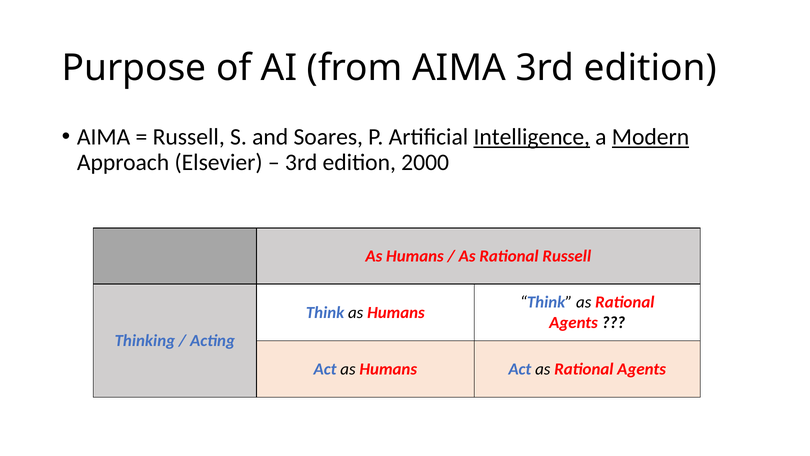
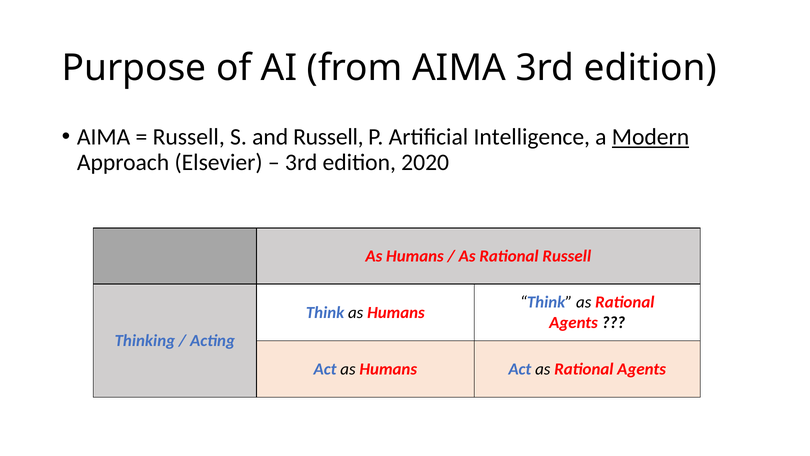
and Soares: Soares -> Russell
Intelligence underline: present -> none
2000: 2000 -> 2020
